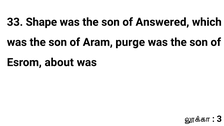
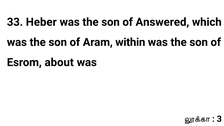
Shape: Shape -> Heber
purge: purge -> within
